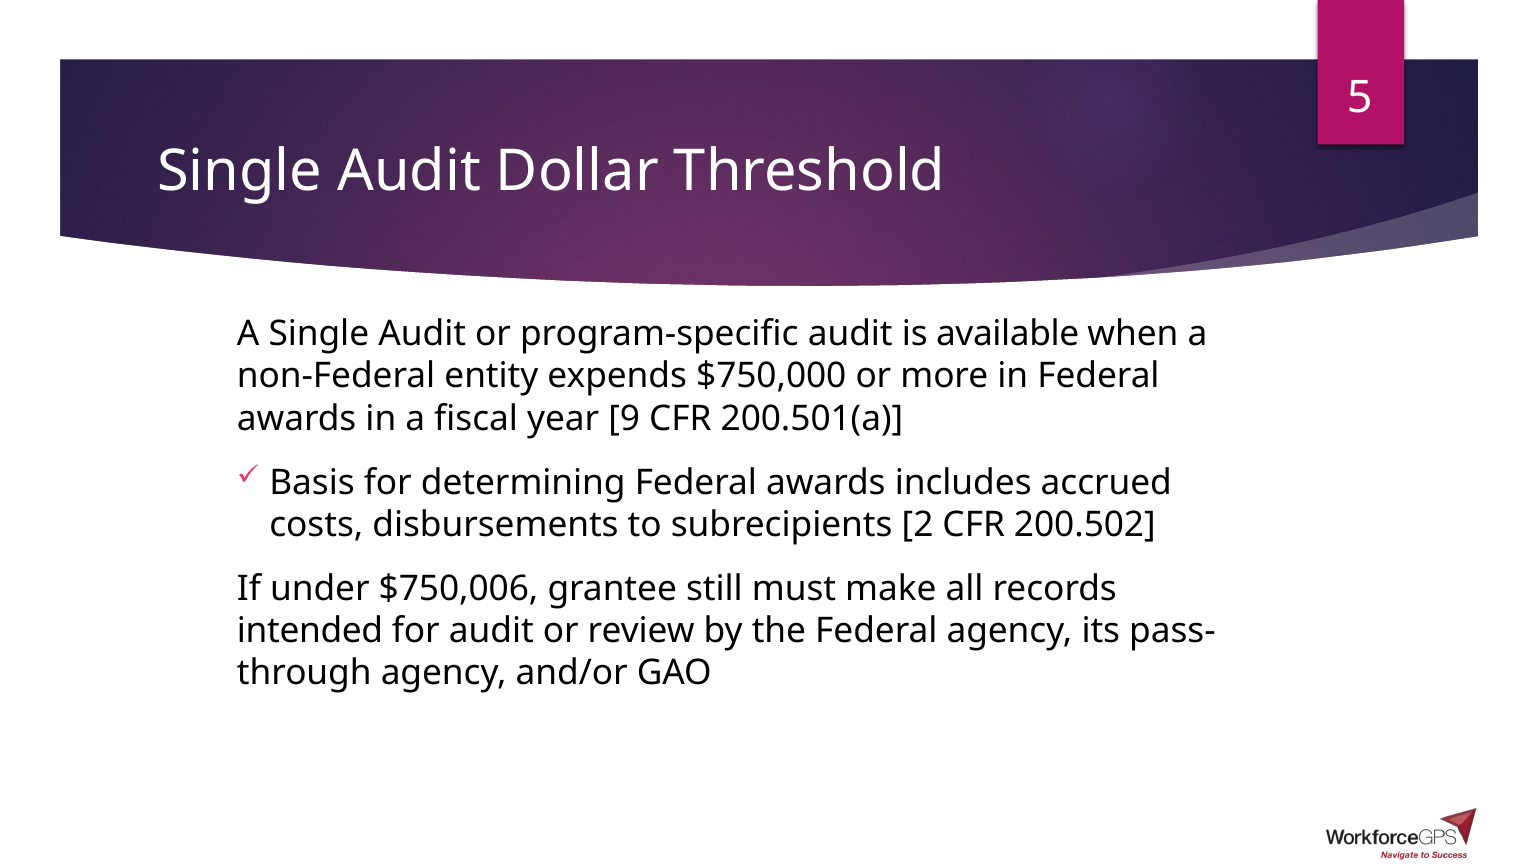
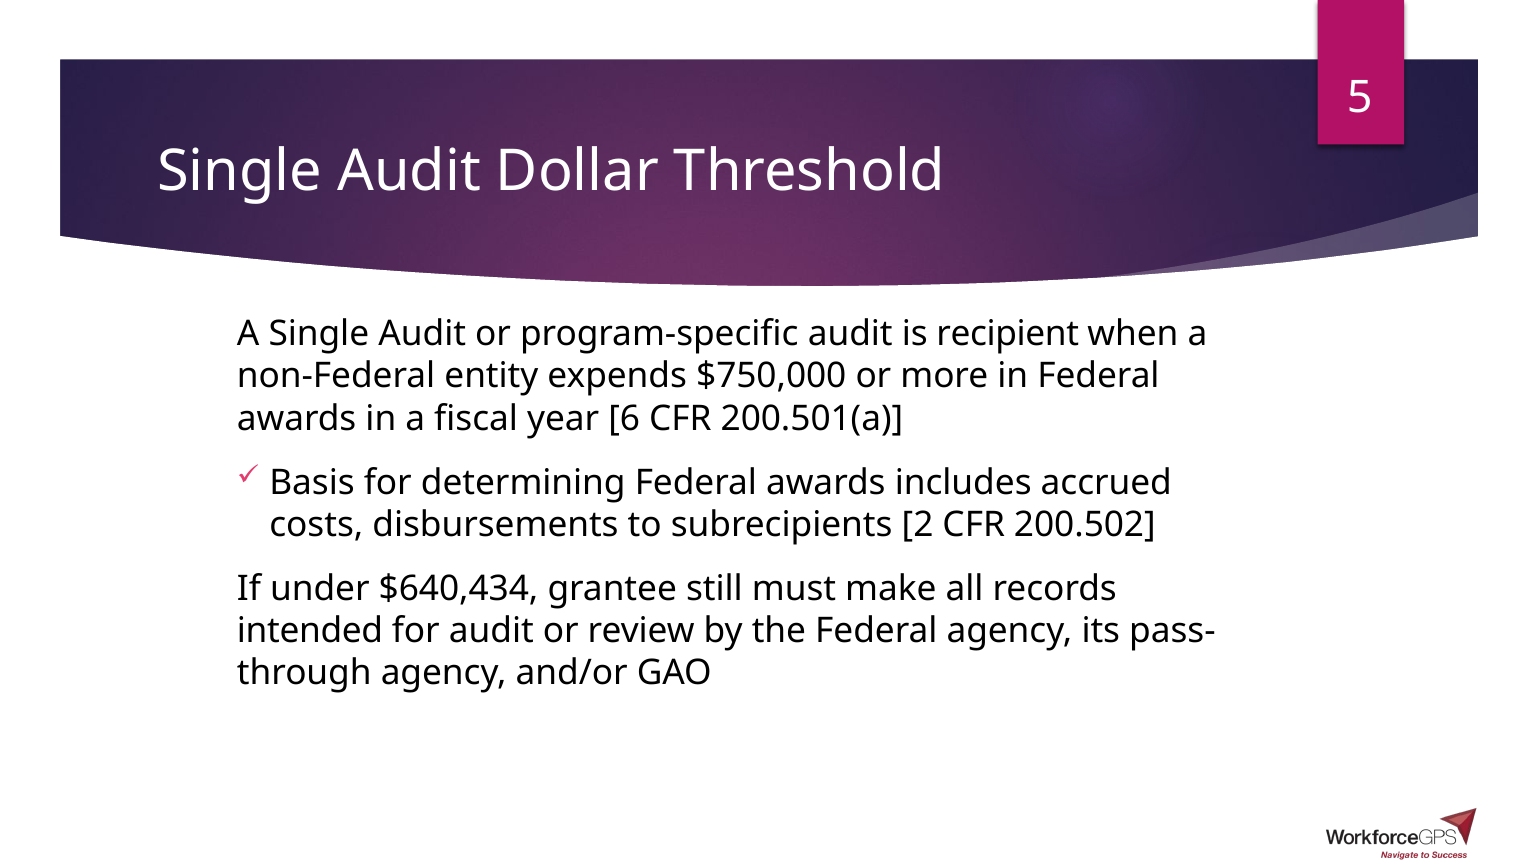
available: available -> recipient
9: 9 -> 6
$750,006: $750,006 -> $640,434
